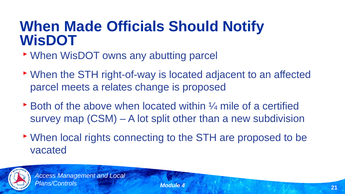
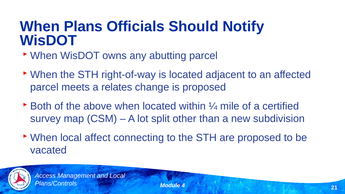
Made: Made -> Plans
rights: rights -> affect
